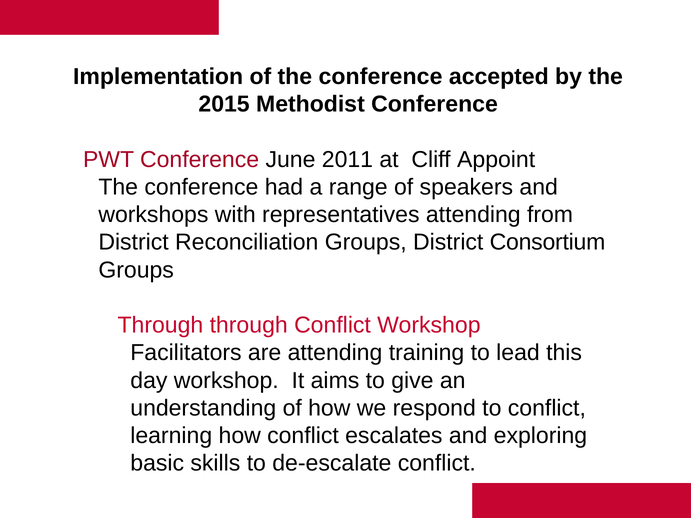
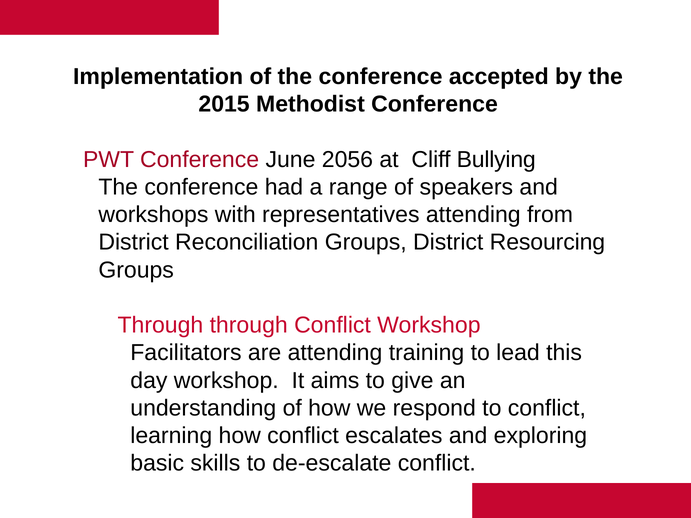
2011: 2011 -> 2056
Appoint: Appoint -> Bullying
Consortium: Consortium -> Resourcing
